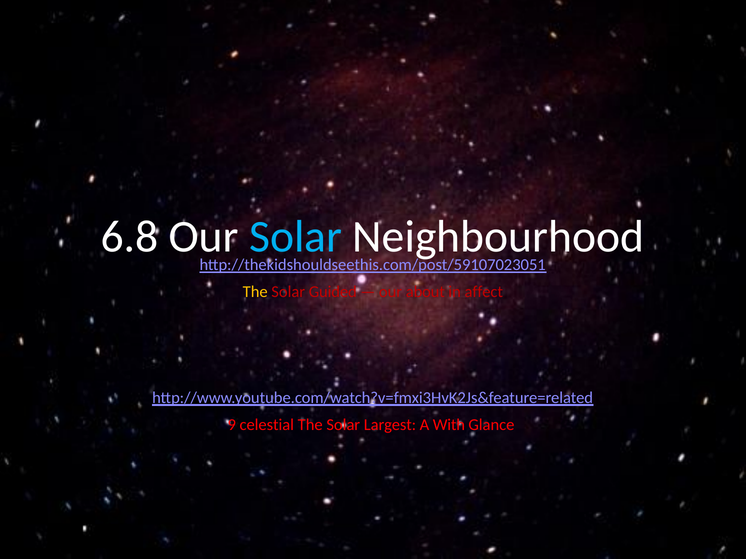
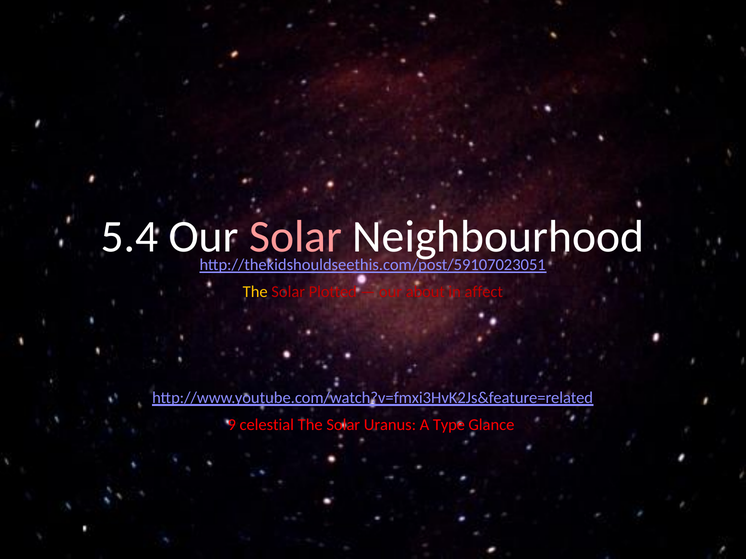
6.8: 6.8 -> 5.4
Solar at (296, 237) colour: light blue -> pink
Guided: Guided -> Plotted
Largest: Largest -> Uranus
With: With -> Type
